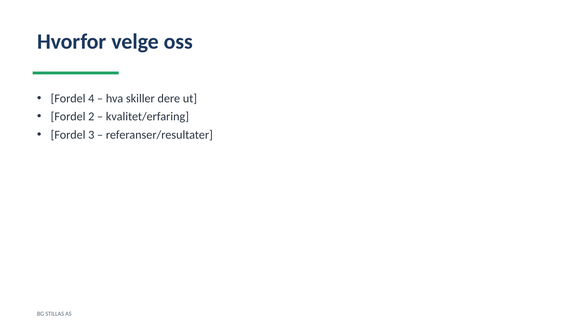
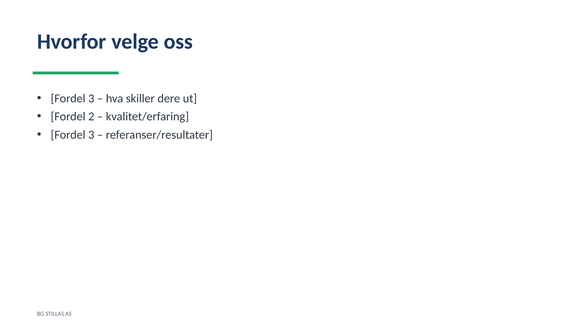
4 at (91, 99): 4 -> 3
